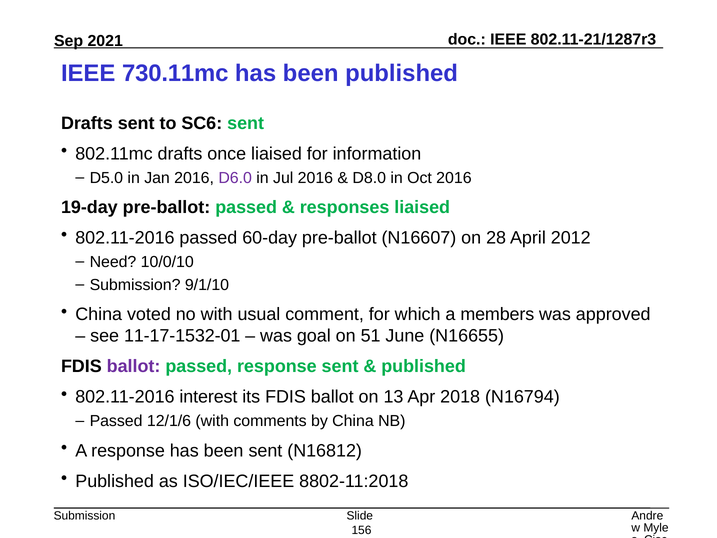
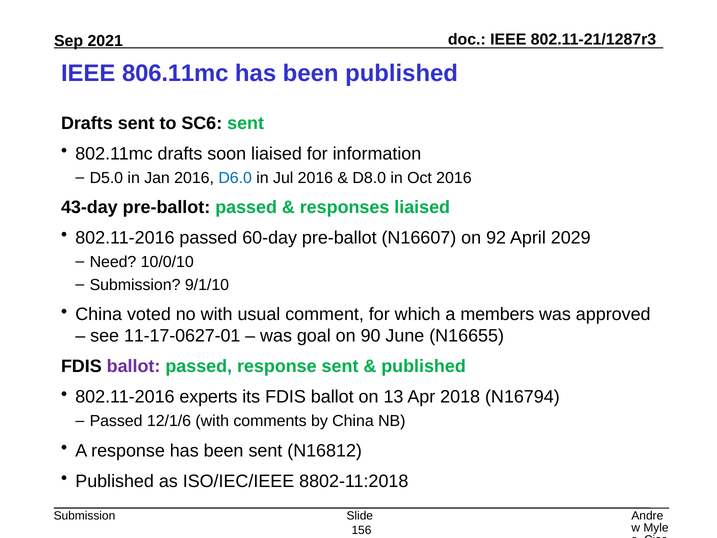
730.11mc: 730.11mc -> 806.11mc
once: once -> soon
D6.0 colour: purple -> blue
19-day: 19-day -> 43-day
28: 28 -> 92
2012: 2012 -> 2029
11-17-1532-01: 11-17-1532-01 -> 11-17-0627-01
51: 51 -> 90
interest: interest -> experts
